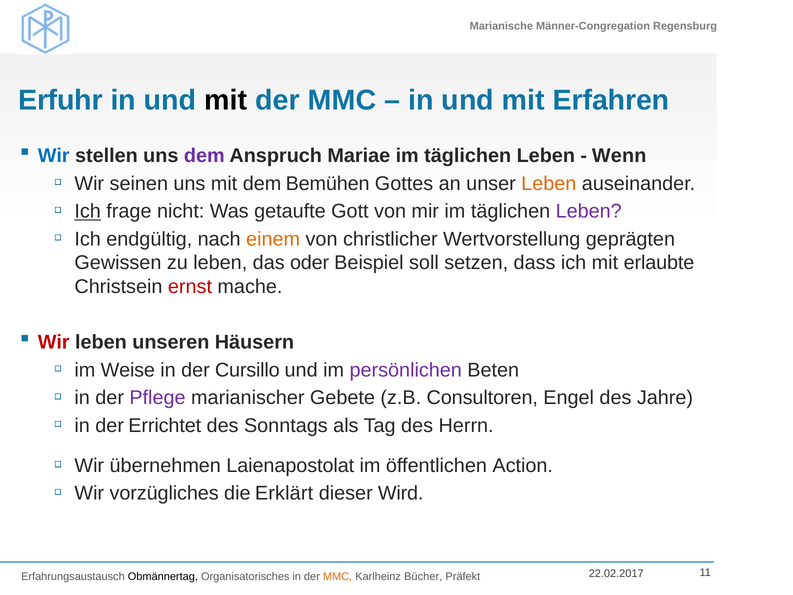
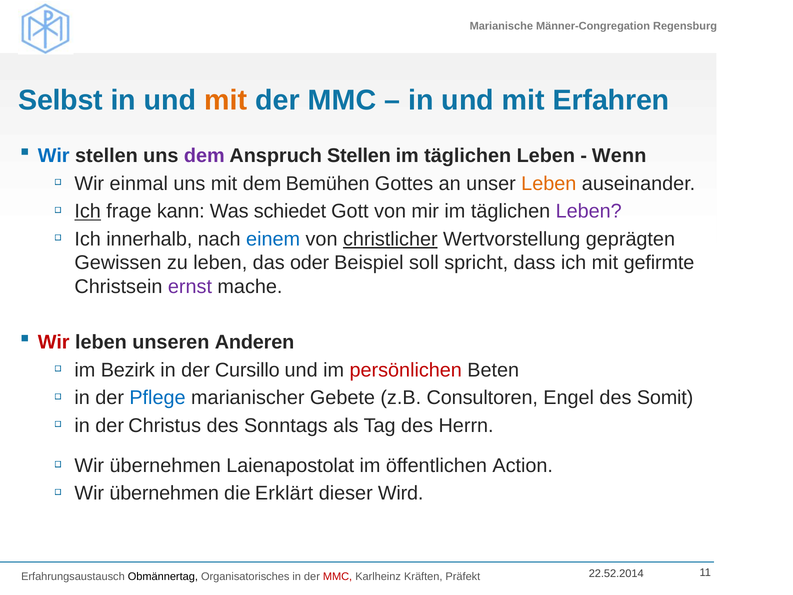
Erfuhr: Erfuhr -> Selbst
mit at (226, 100) colour: black -> orange
Anspruch Mariae: Mariae -> Stellen
seinen: seinen -> einmal
nicht: nicht -> kann
getaufte: getaufte -> schiedet
endgültig: endgültig -> innerhalb
einem colour: orange -> blue
christlicher underline: none -> present
setzen: setzen -> spricht
erlaubte: erlaubte -> gefirmte
ernst colour: red -> purple
Häusern: Häusern -> Anderen
Weise: Weise -> Bezirk
persönlichen colour: purple -> red
Pflege colour: purple -> blue
Jahre: Jahre -> Somit
Errichtet: Errichtet -> Christus
vorzügliches at (164, 493): vorzügliches -> übernehmen
MMC at (338, 577) colour: orange -> red
Bücher: Bücher -> Kräften
22.02.2017: 22.02.2017 -> 22.52.2014
